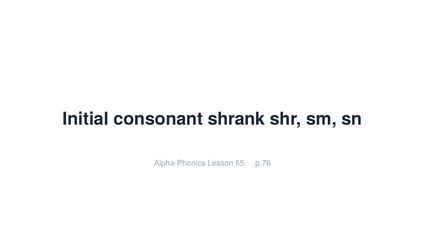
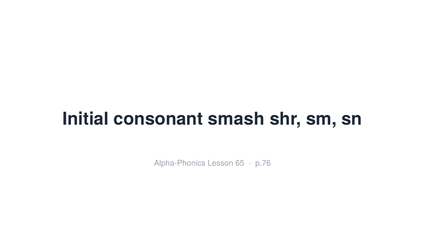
shrank: shrank -> smash
